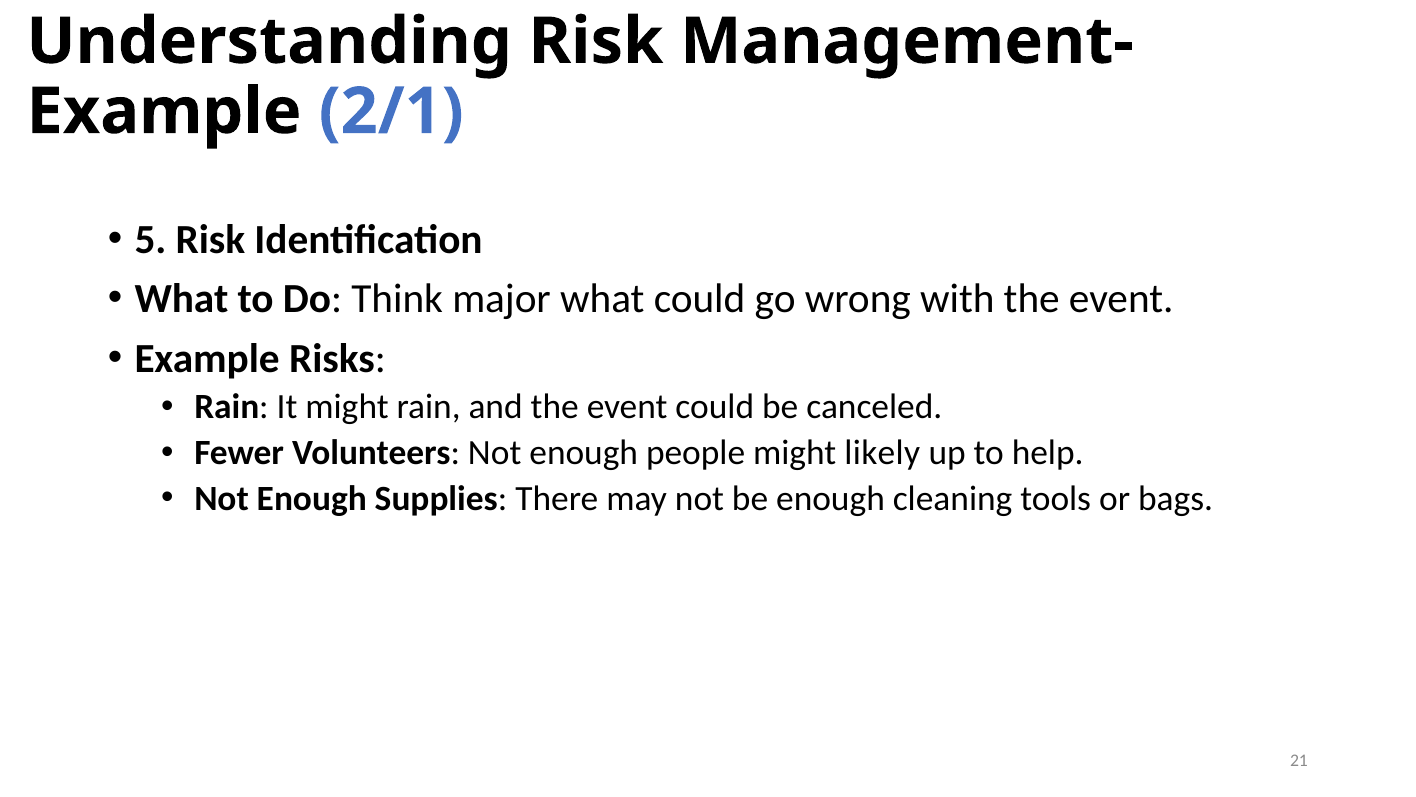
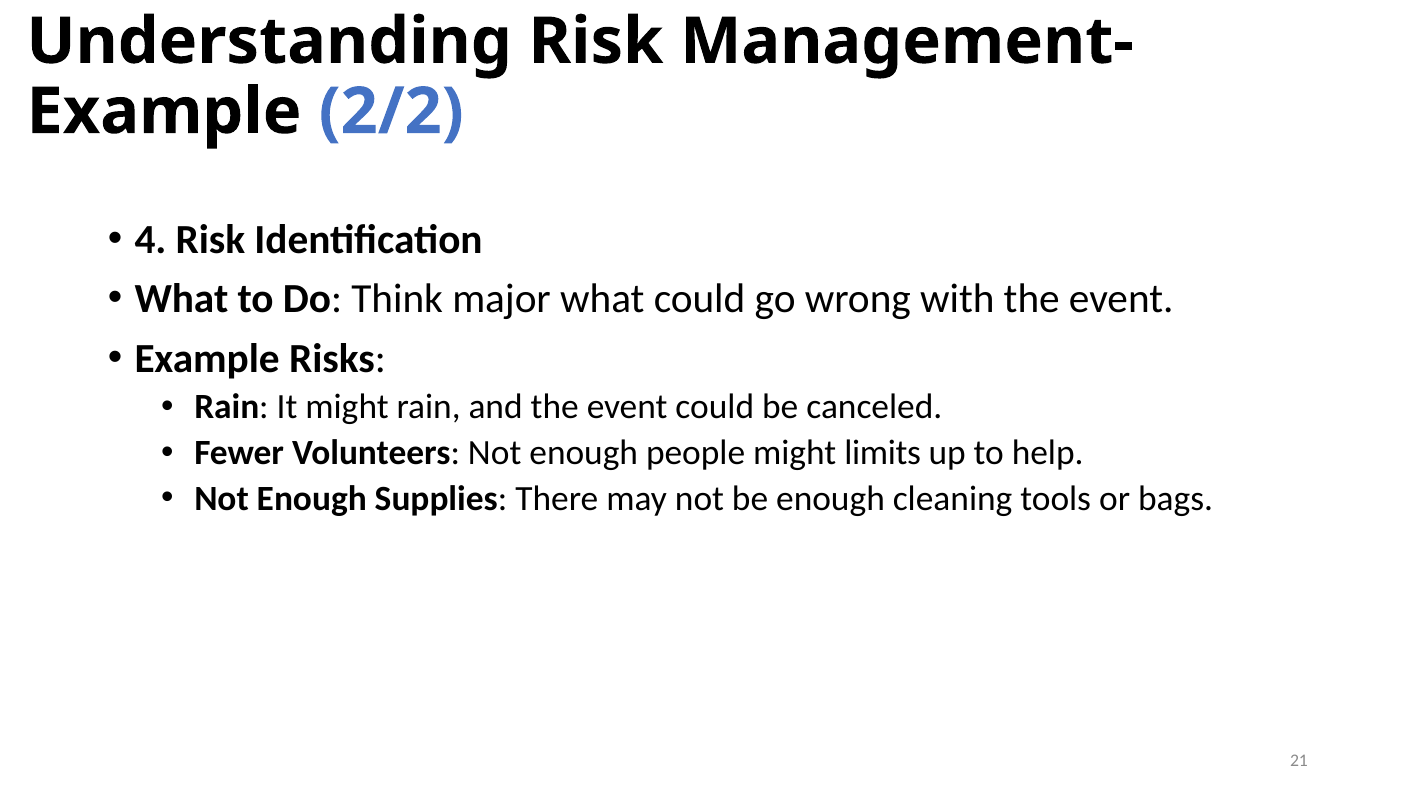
2/1: 2/1 -> 2/2
5: 5 -> 4
likely: likely -> limits
